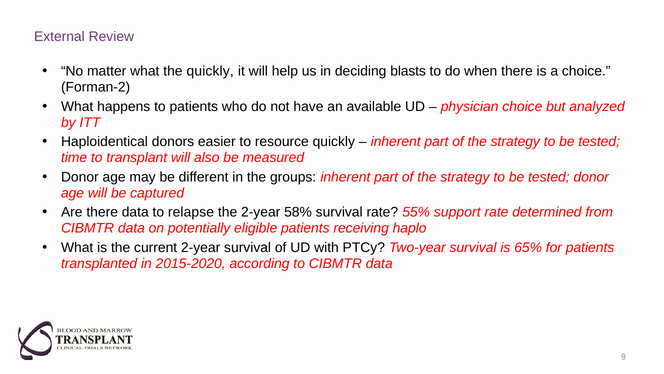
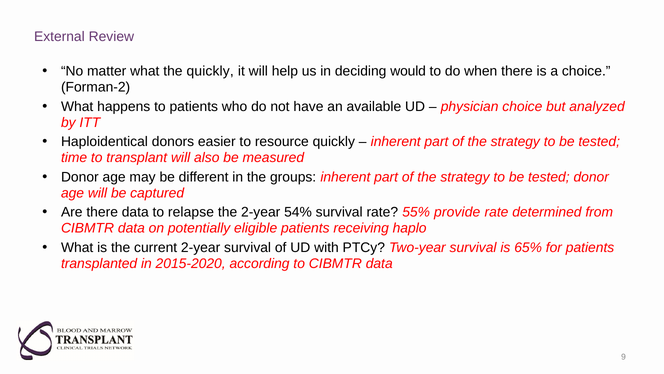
blasts: blasts -> would
58%: 58% -> 54%
support: support -> provide
